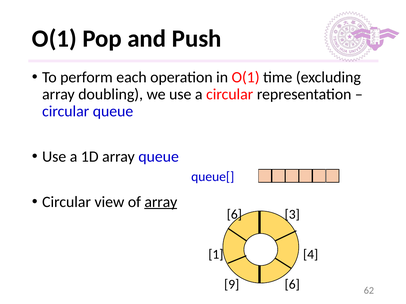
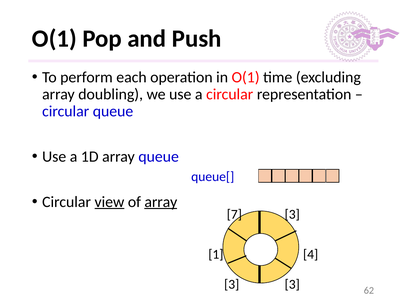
view underline: none -> present
6 at (234, 215): 6 -> 7
9 at (232, 285): 9 -> 3
6 at (292, 285): 6 -> 3
